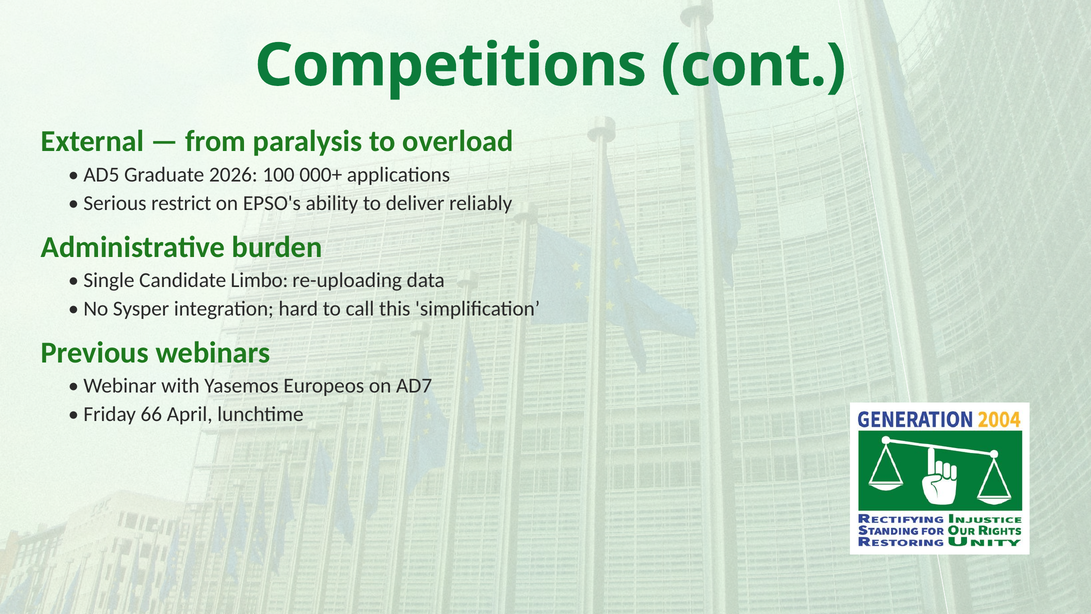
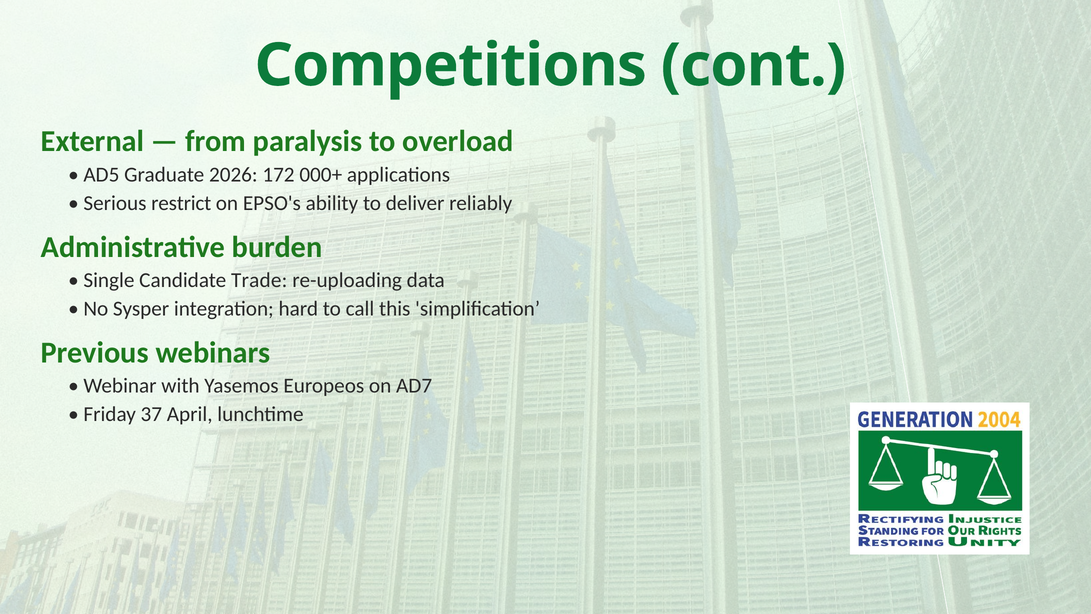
100: 100 -> 172
Limbo: Limbo -> Trade
66: 66 -> 37
